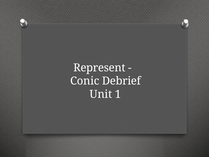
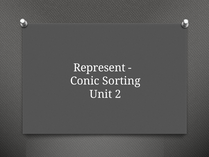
Debrief: Debrief -> Sorting
1: 1 -> 2
